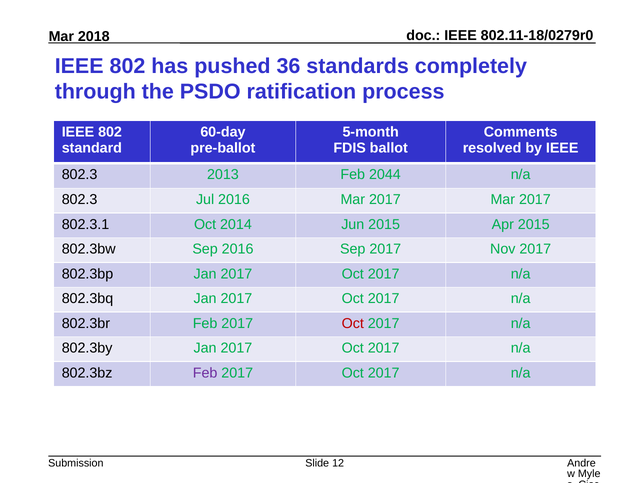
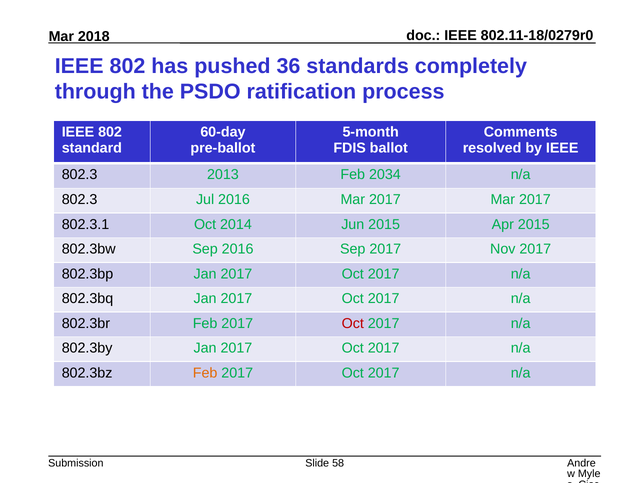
2044: 2044 -> 2034
Feb at (205, 373) colour: purple -> orange
12: 12 -> 58
